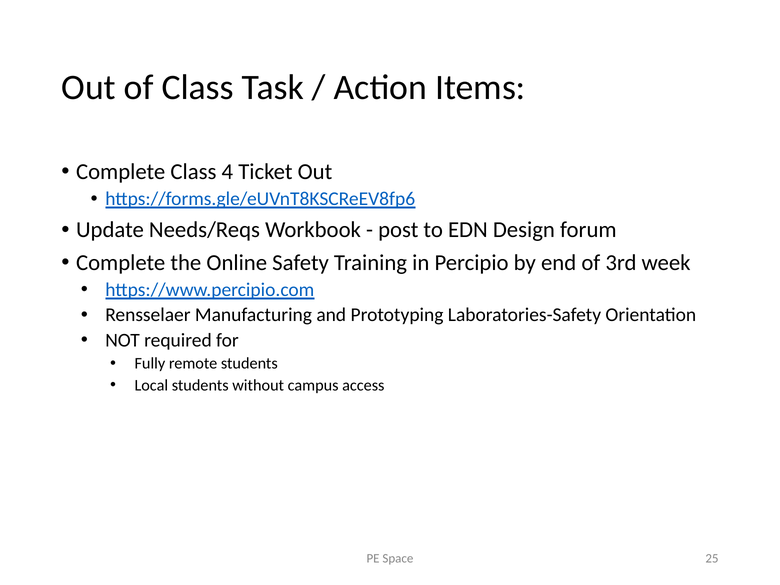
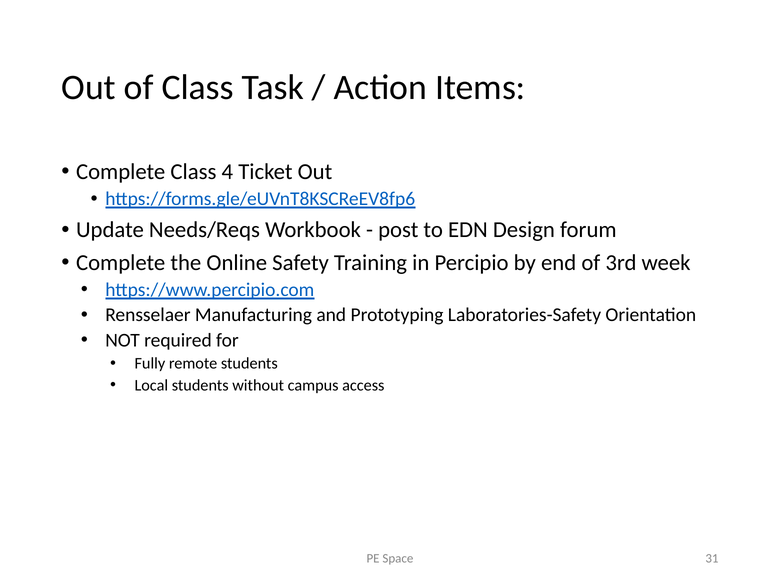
25: 25 -> 31
